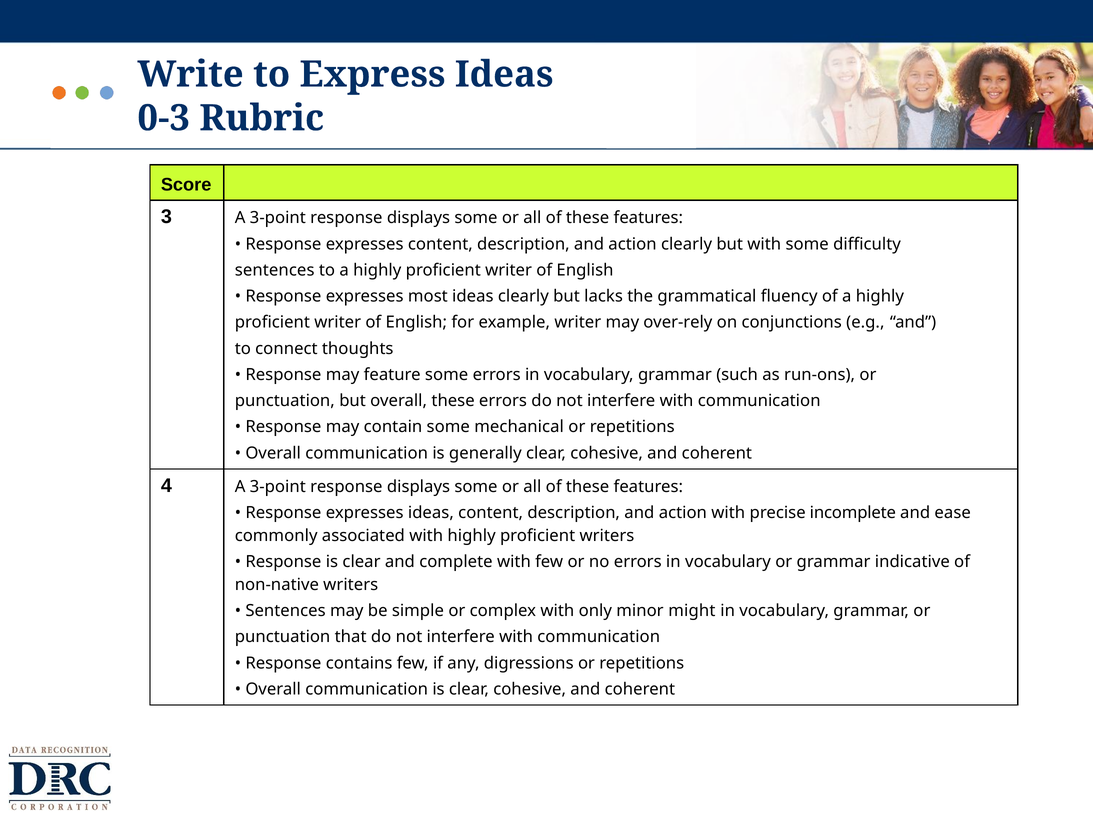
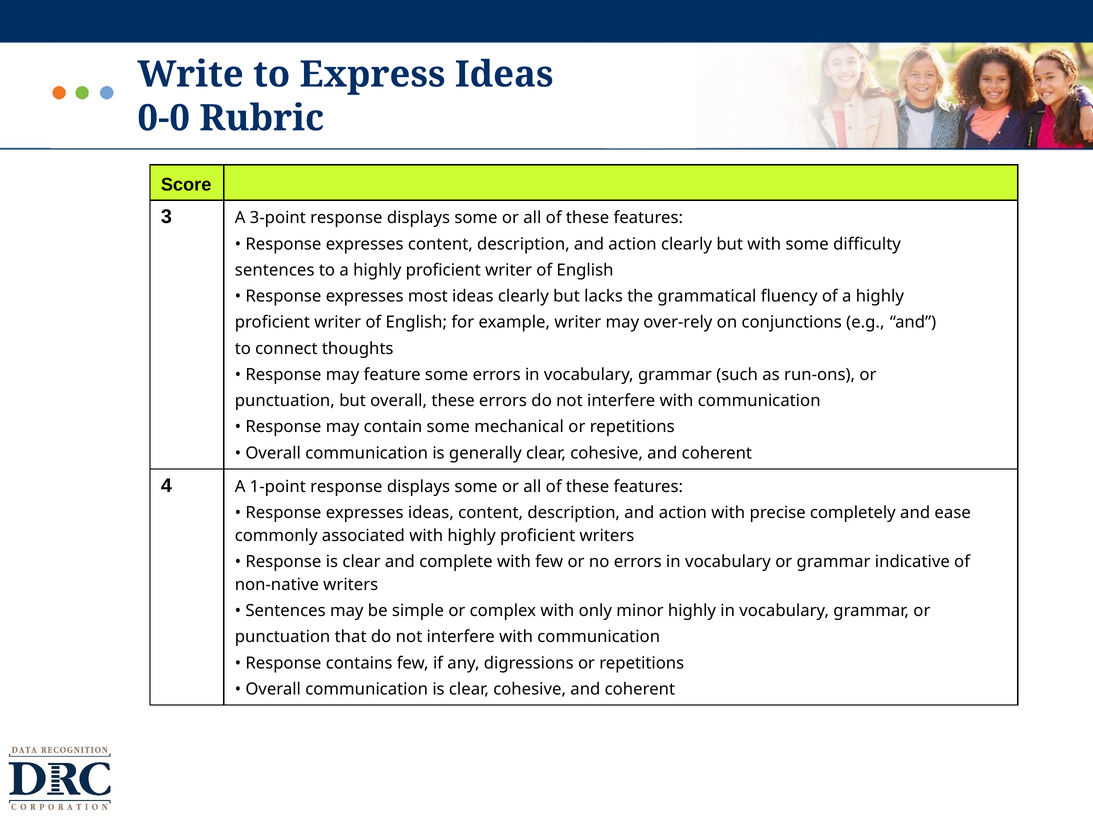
0-3: 0-3 -> 0-0
4 A 3-point: 3-point -> 1-point
incomplete: incomplete -> completely
minor might: might -> highly
